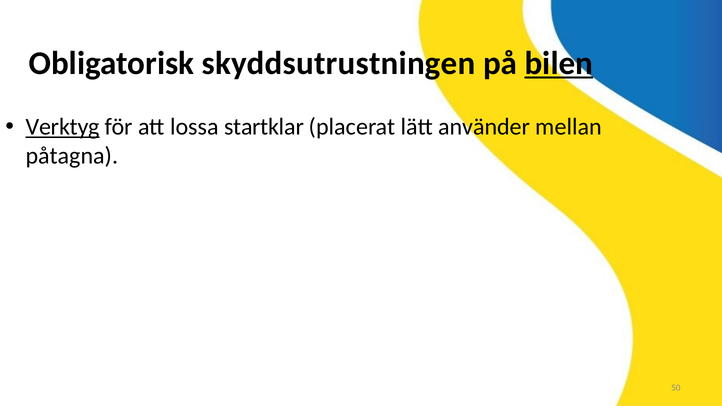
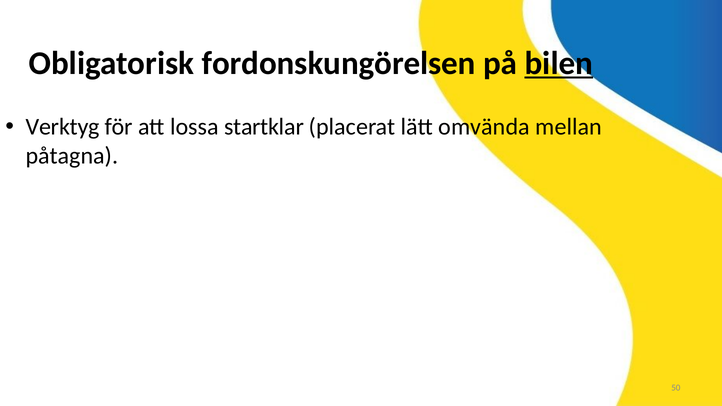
skyddsutrustningen: skyddsutrustningen -> fordonskungörelsen
Verktyg underline: present -> none
använder: använder -> omvända
